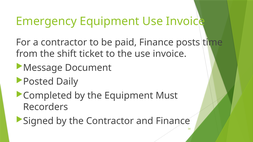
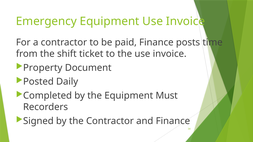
Message: Message -> Property
